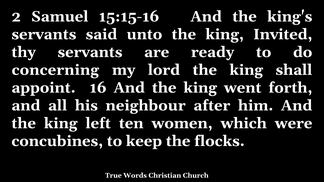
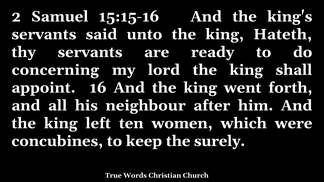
Invited: Invited -> Hateth
flocks: flocks -> surely
